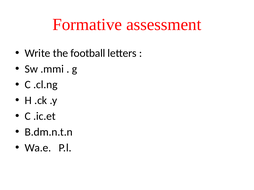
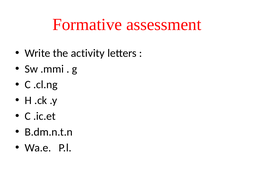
football: football -> activity
